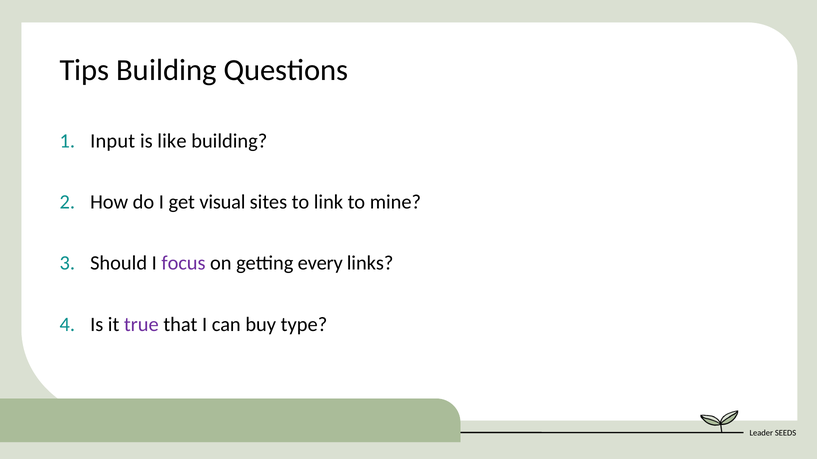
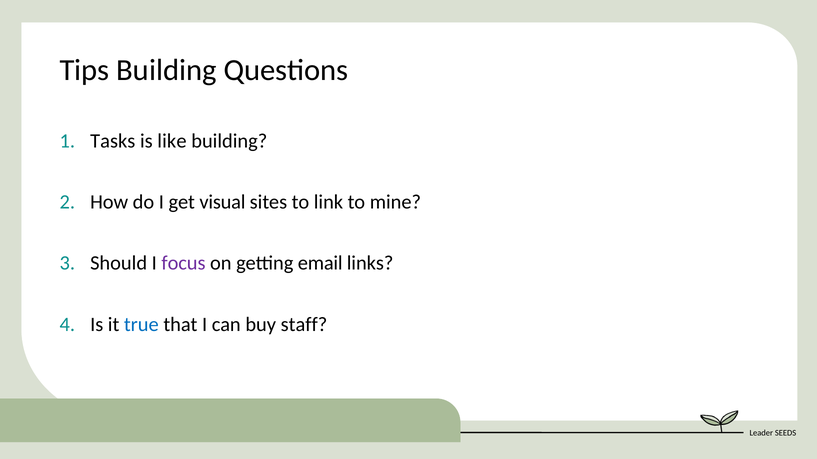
Input: Input -> Tasks
every: every -> email
true colour: purple -> blue
type: type -> staff
